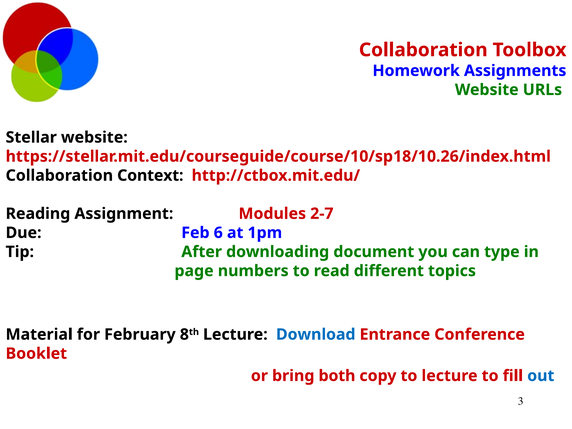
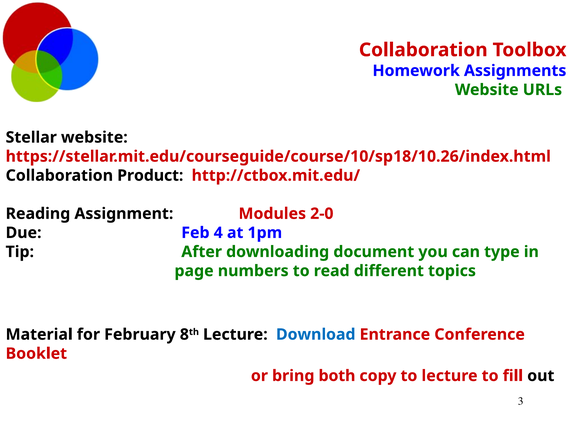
Context: Context -> Product
2-7: 2-7 -> 2-0
6: 6 -> 4
out colour: blue -> black
